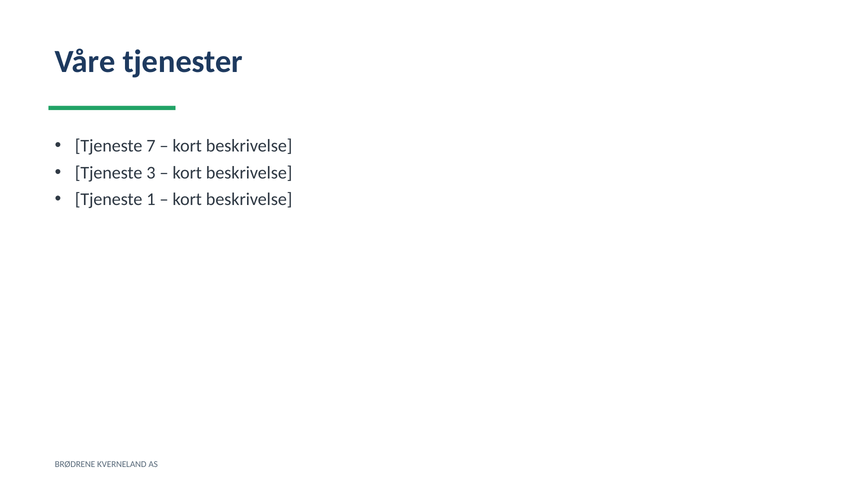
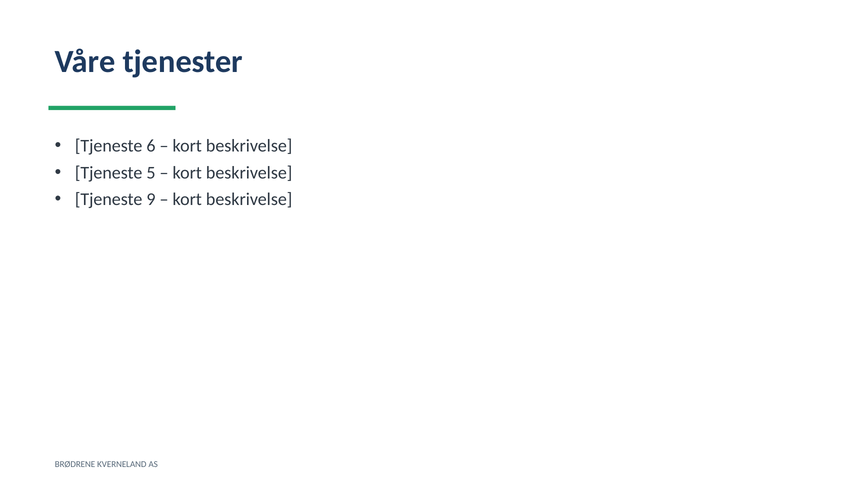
7: 7 -> 6
3: 3 -> 5
1: 1 -> 9
